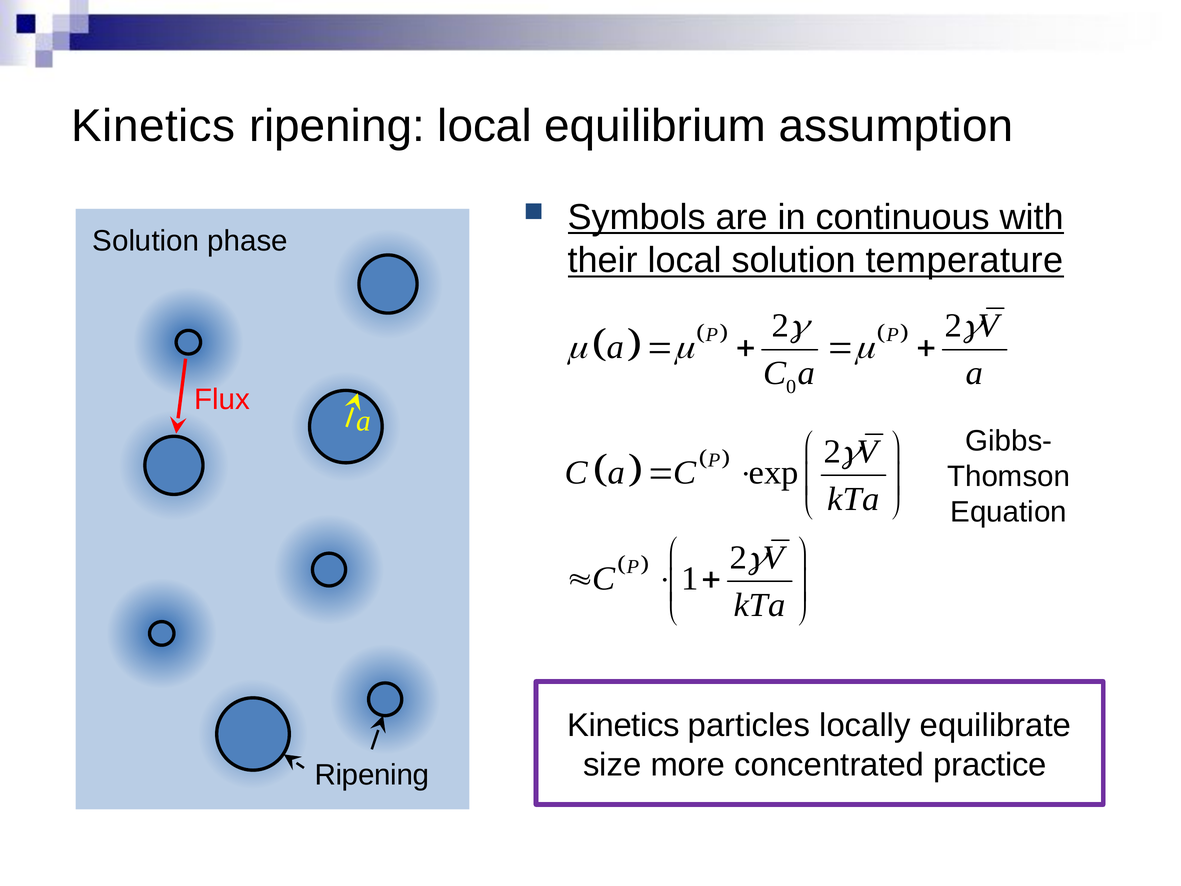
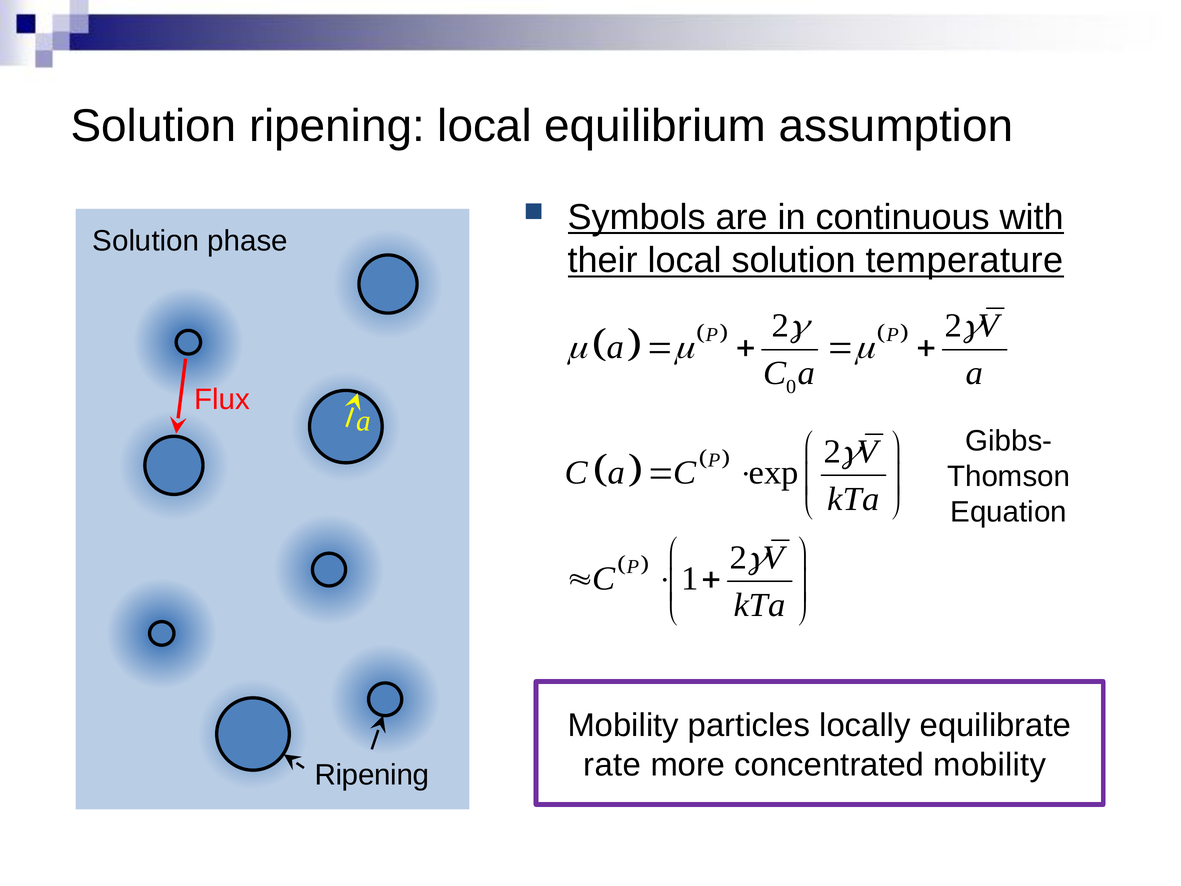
Kinetics at (153, 126): Kinetics -> Solution
Kinetics at (623, 725): Kinetics -> Mobility
size: size -> rate
concentrated practice: practice -> mobility
